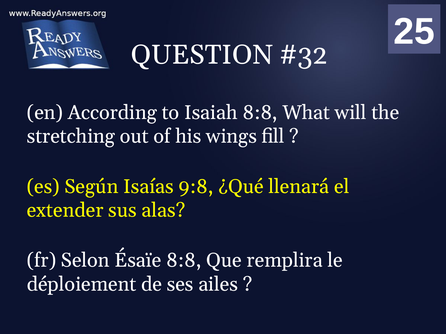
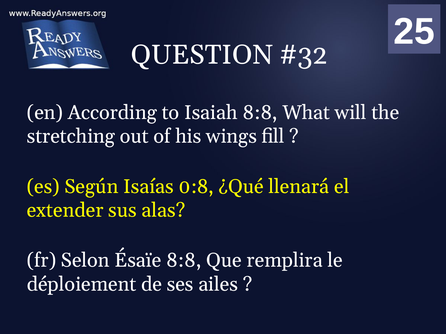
9:8: 9:8 -> 0:8
